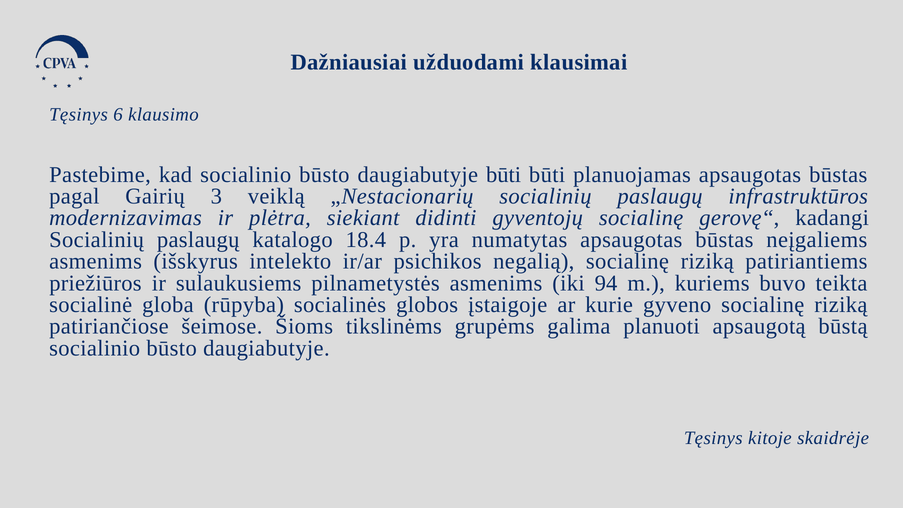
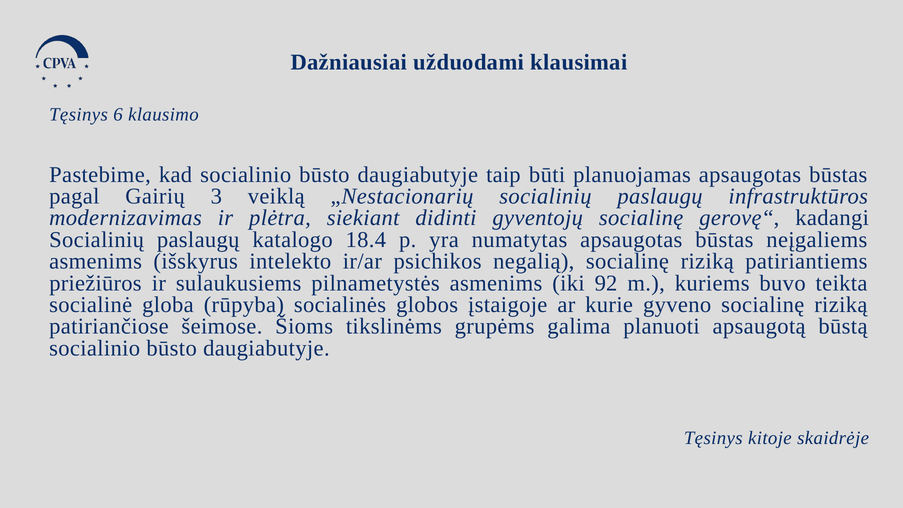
daugiabutyje būti: būti -> taip
94: 94 -> 92
